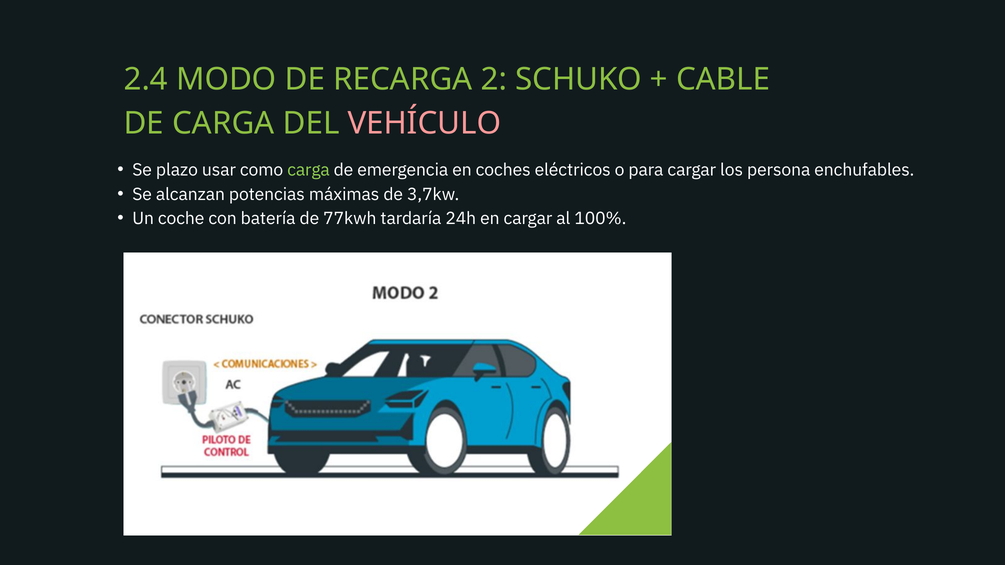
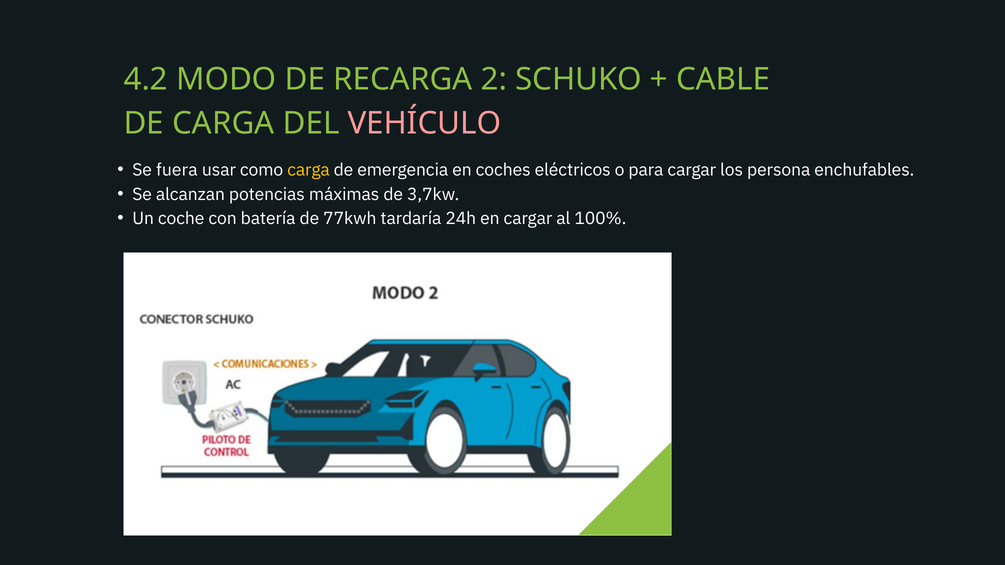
2.4: 2.4 -> 4.2
plazo: plazo -> fuera
carga at (309, 170) colour: light green -> yellow
